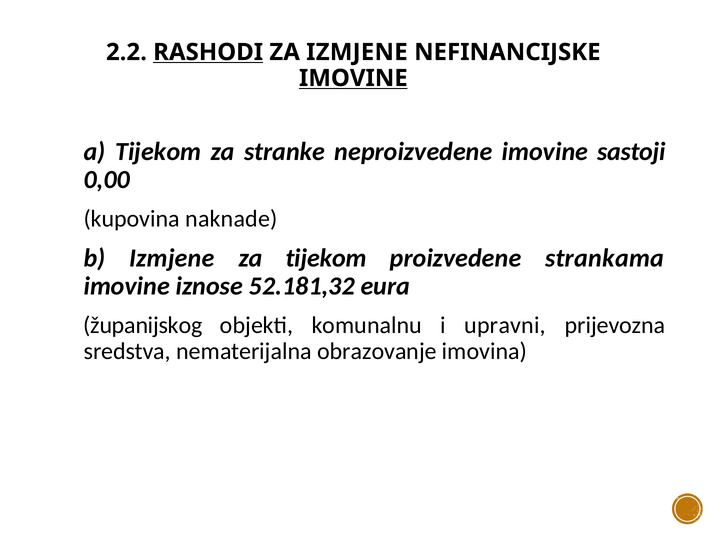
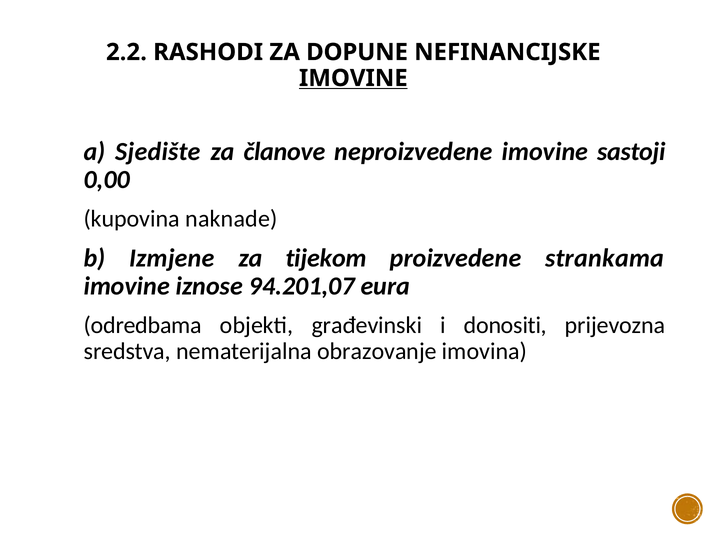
RASHODI underline: present -> none
ZA IZMJENE: IZMJENE -> DOPUNE
a Tijekom: Tijekom -> Sjedište
stranke: stranke -> članove
52.181,32: 52.181,32 -> 94.201,07
županijskog: županijskog -> odredbama
komunalnu: komunalnu -> građevinski
upravni: upravni -> donositi
